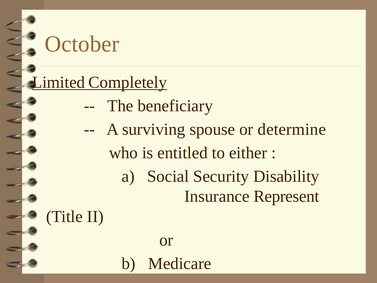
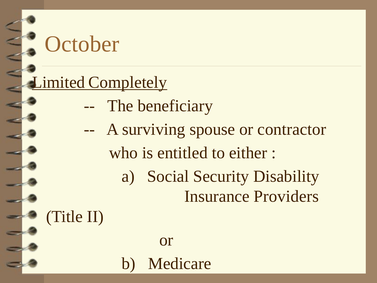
determine: determine -> contractor
Represent: Represent -> Providers
